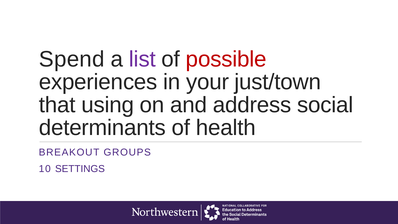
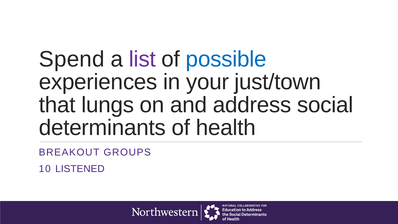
possible colour: red -> blue
using: using -> lungs
SETTINGS: SETTINGS -> LISTENED
